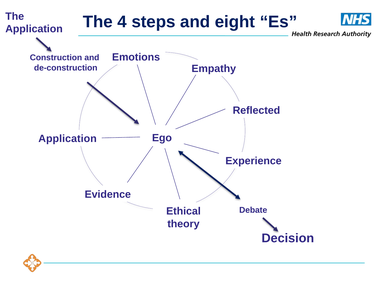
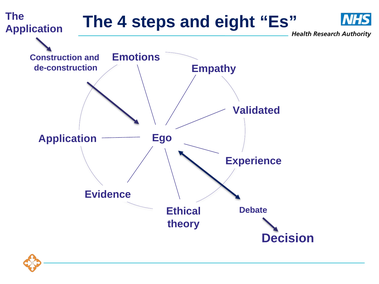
Reflected: Reflected -> Validated
